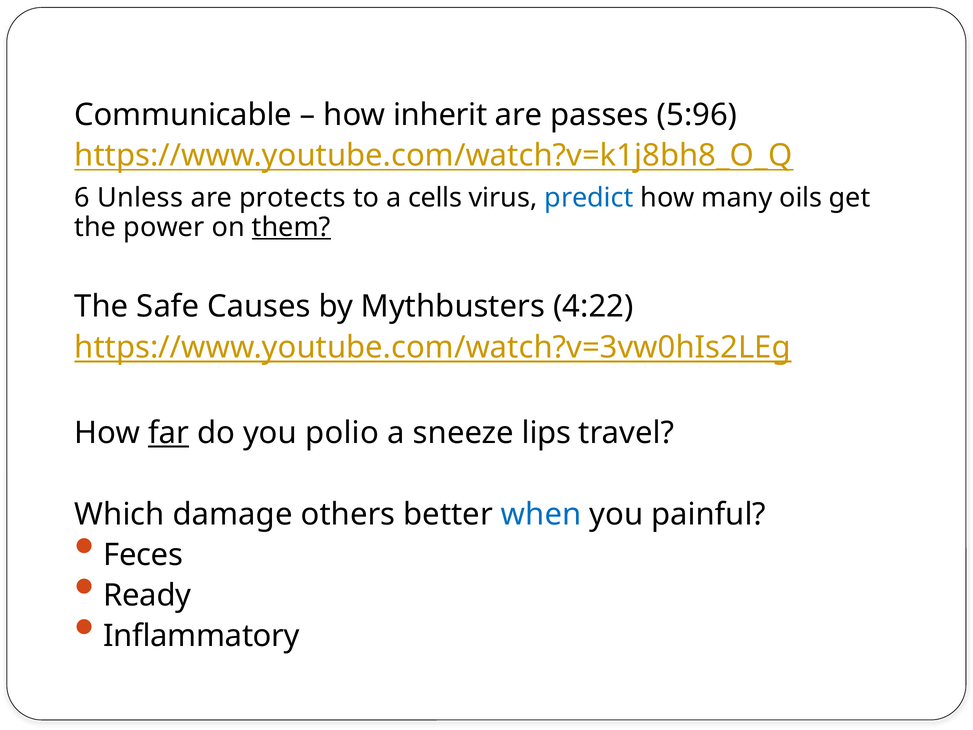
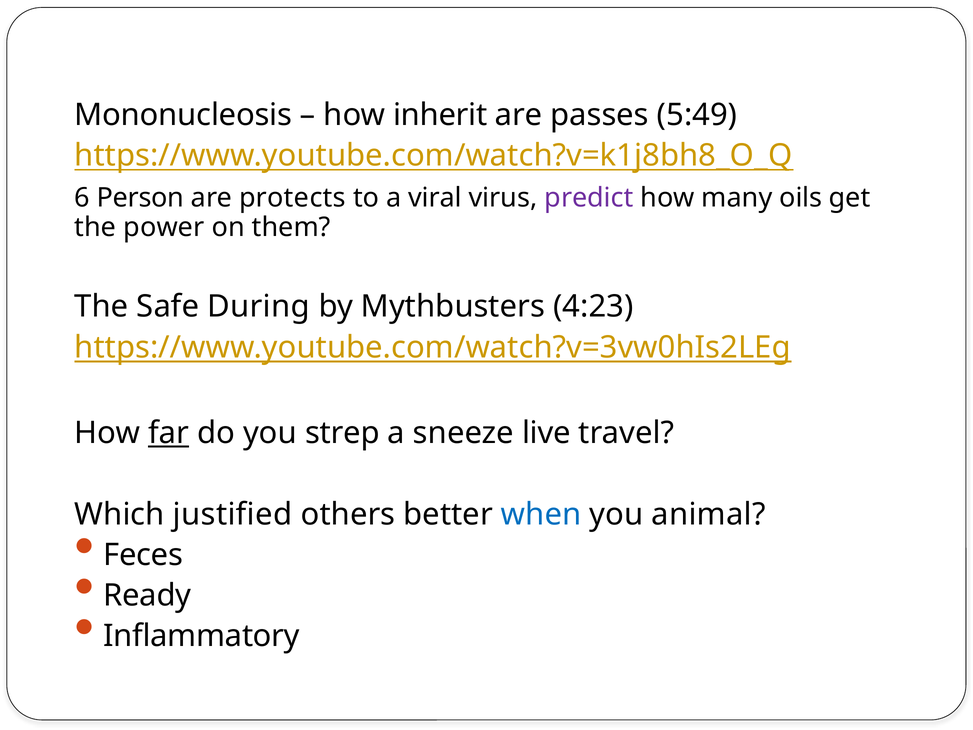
Communicable: Communicable -> Mononucleosis
5:96: 5:96 -> 5:49
Unless: Unless -> Person
cells: cells -> viral
predict colour: blue -> purple
them underline: present -> none
Causes: Causes -> During
4:22: 4:22 -> 4:23
polio: polio -> strep
lips: lips -> live
damage: damage -> justified
painful: painful -> animal
